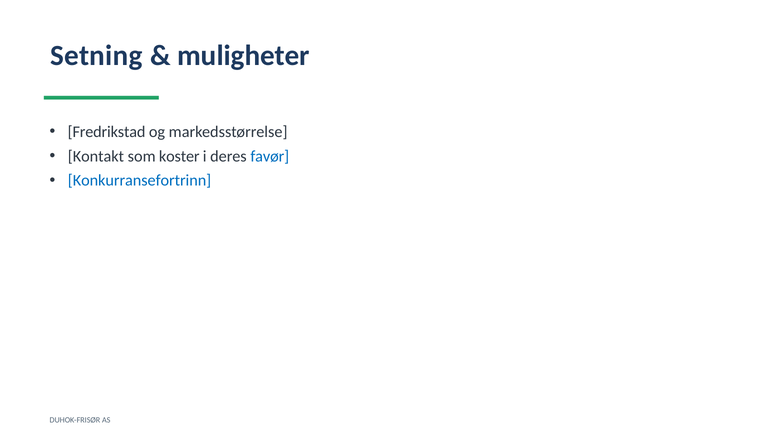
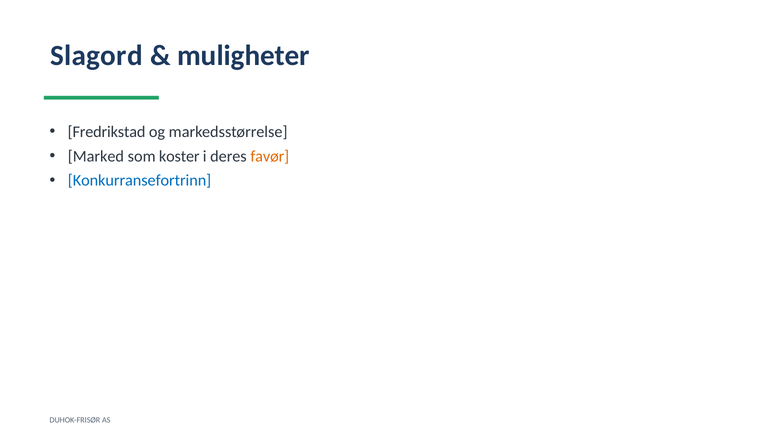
Setning: Setning -> Slagord
Kontakt: Kontakt -> Marked
favør colour: blue -> orange
